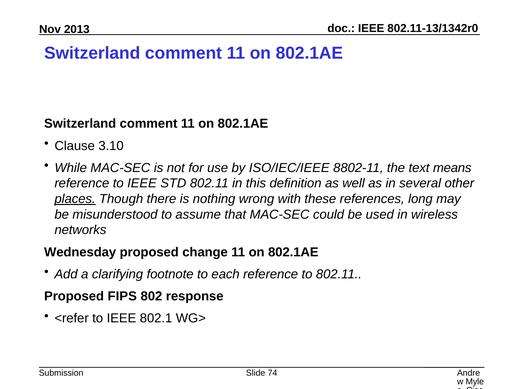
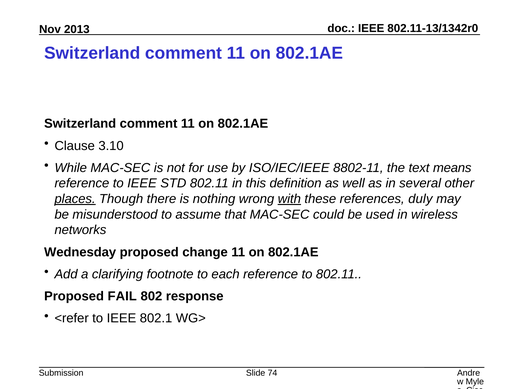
with underline: none -> present
long: long -> duly
FIPS: FIPS -> FAIL
